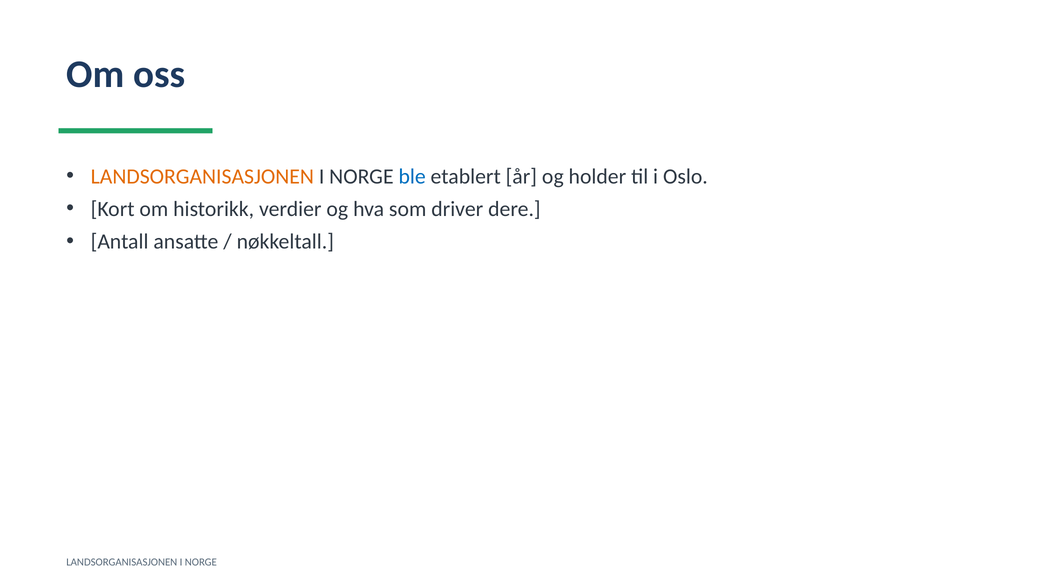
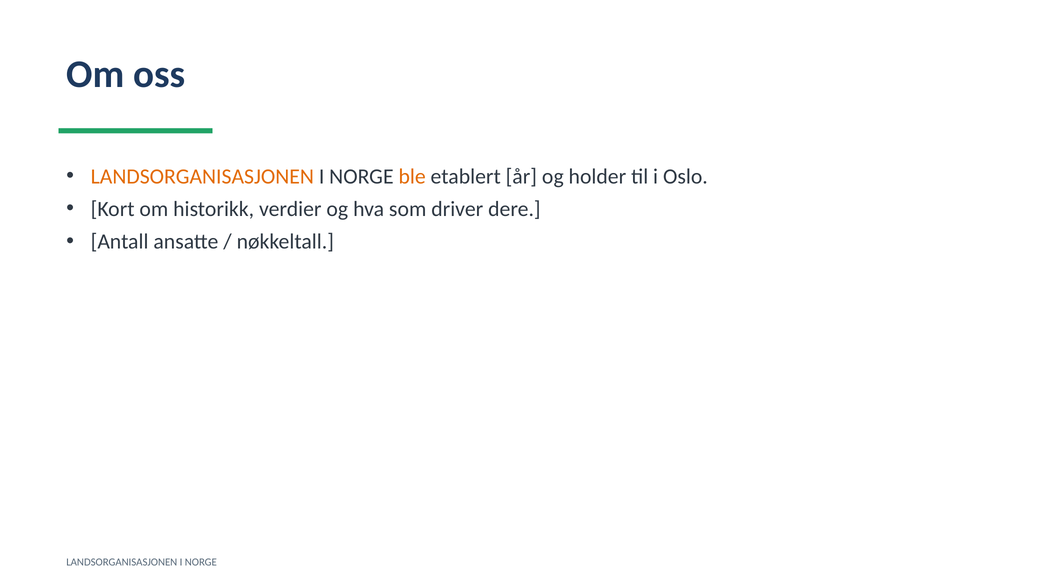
ble colour: blue -> orange
